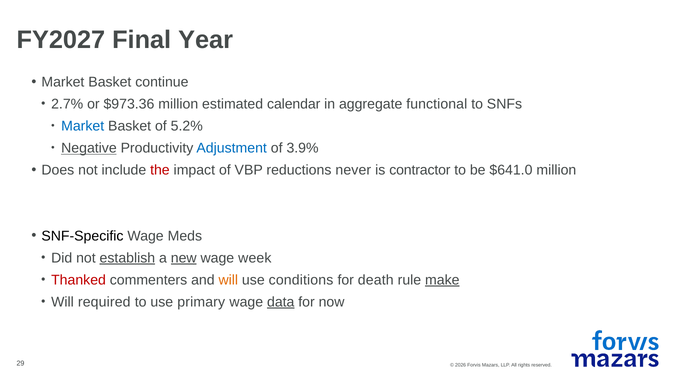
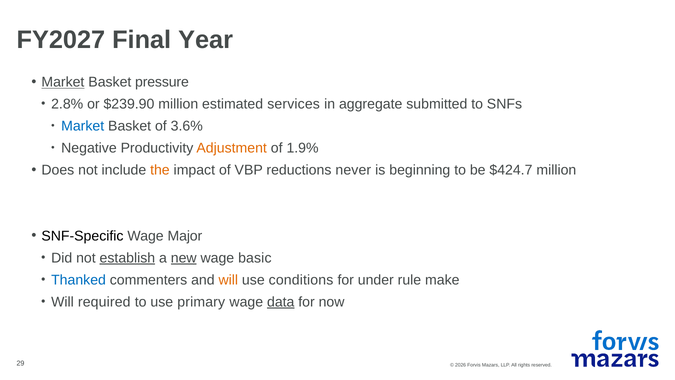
Market at (63, 82) underline: none -> present
continue: continue -> pressure
2.7%: 2.7% -> 2.8%
$973.36: $973.36 -> $239.90
calendar: calendar -> services
functional: functional -> submitted
5.2%: 5.2% -> 3.6%
Negative underline: present -> none
Adjustment colour: blue -> orange
3.9%: 3.9% -> 1.9%
the colour: red -> orange
contractor: contractor -> beginning
$641.0: $641.0 -> $424.7
Meds: Meds -> Major
week: week -> basic
Thanked colour: red -> blue
death: death -> under
make underline: present -> none
